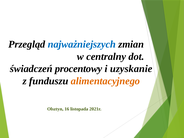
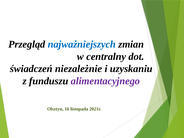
procentowy: procentowy -> niezależnie
uzyskanie: uzyskanie -> uzyskaniu
alimentacyjnego colour: orange -> purple
